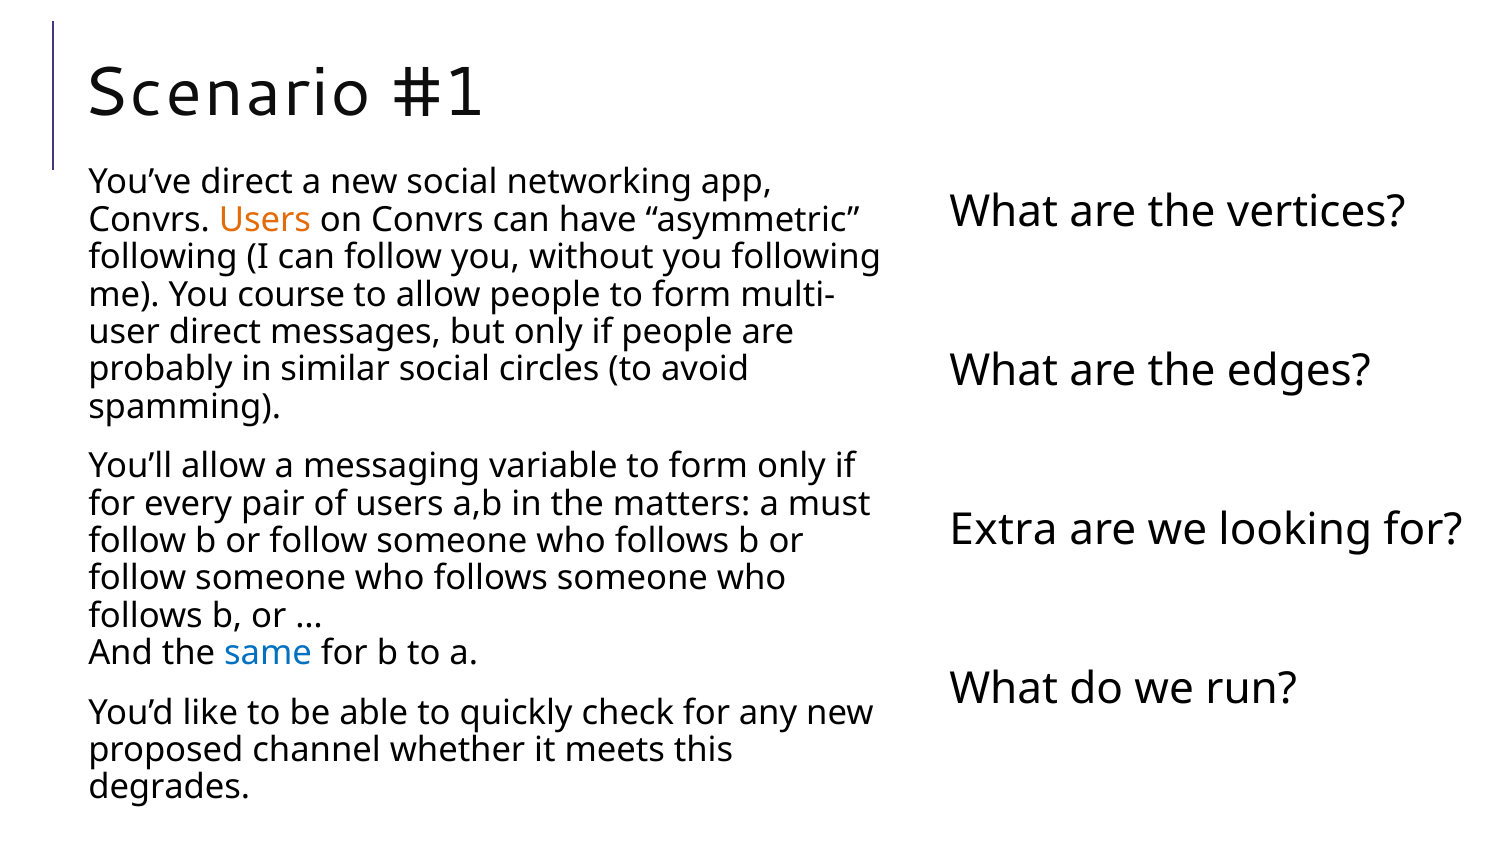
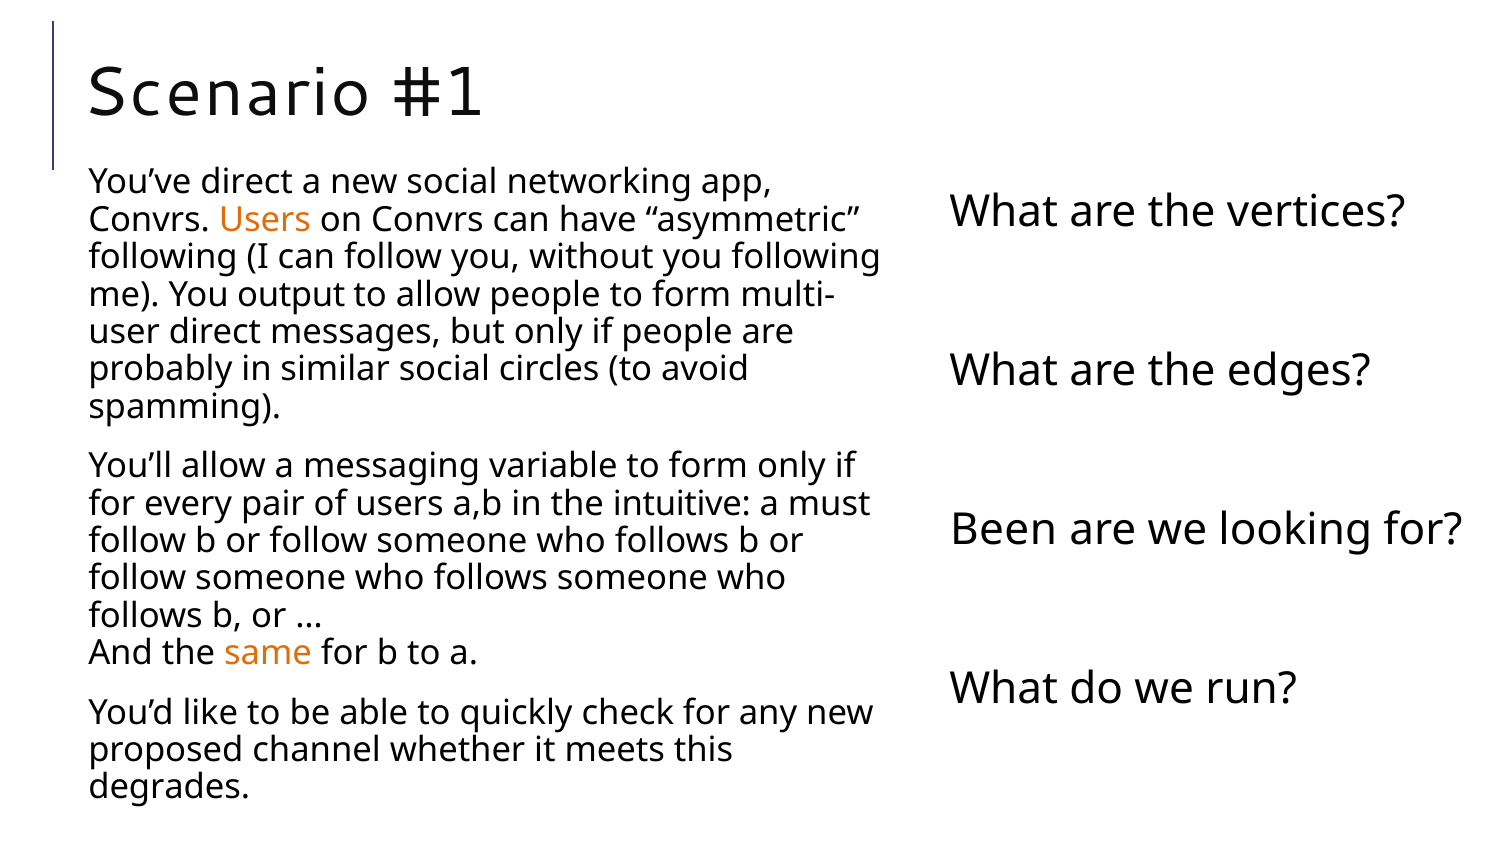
course: course -> output
matters: matters -> intuitive
Extra: Extra -> Been
same colour: blue -> orange
